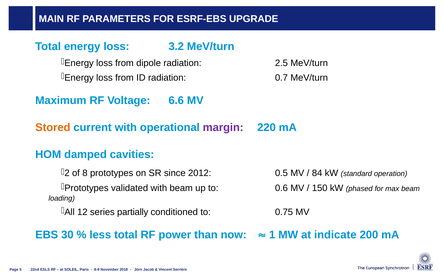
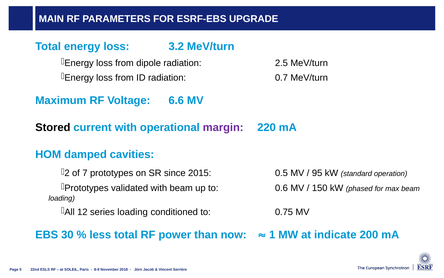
Stored colour: orange -> black
8: 8 -> 7
2012: 2012 -> 2015
84: 84 -> 95
series partially: partially -> loading
